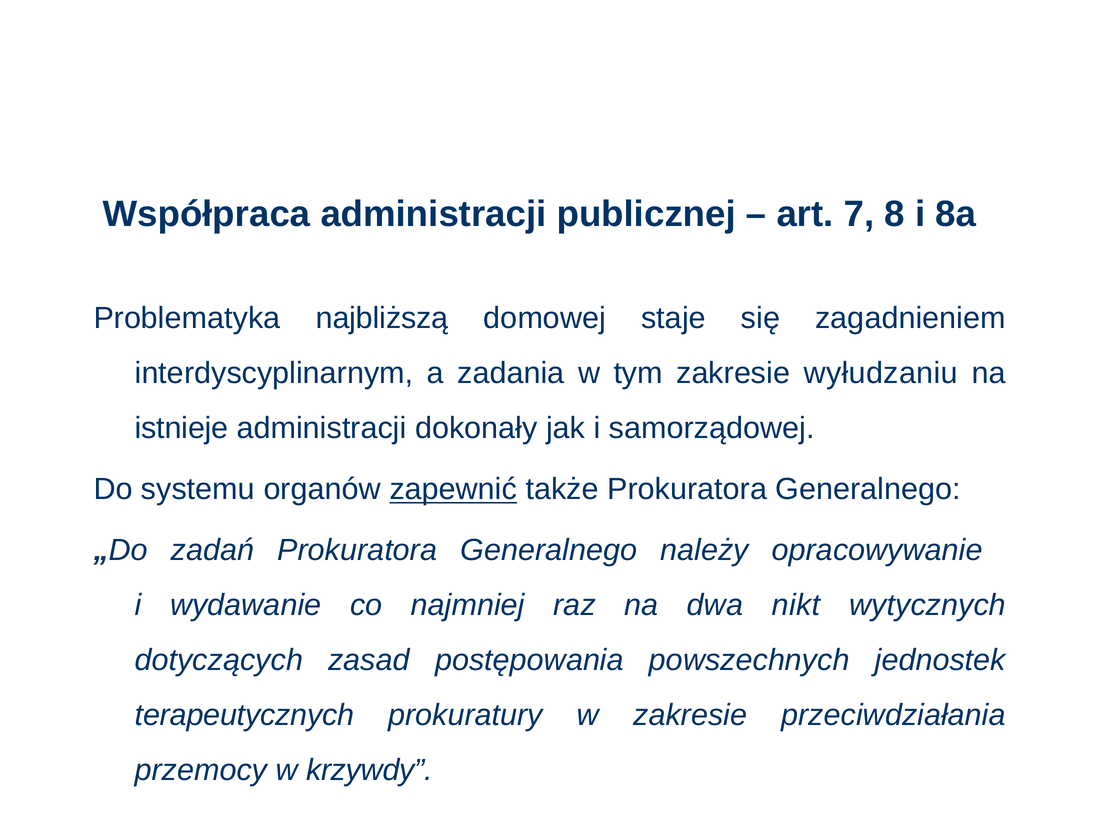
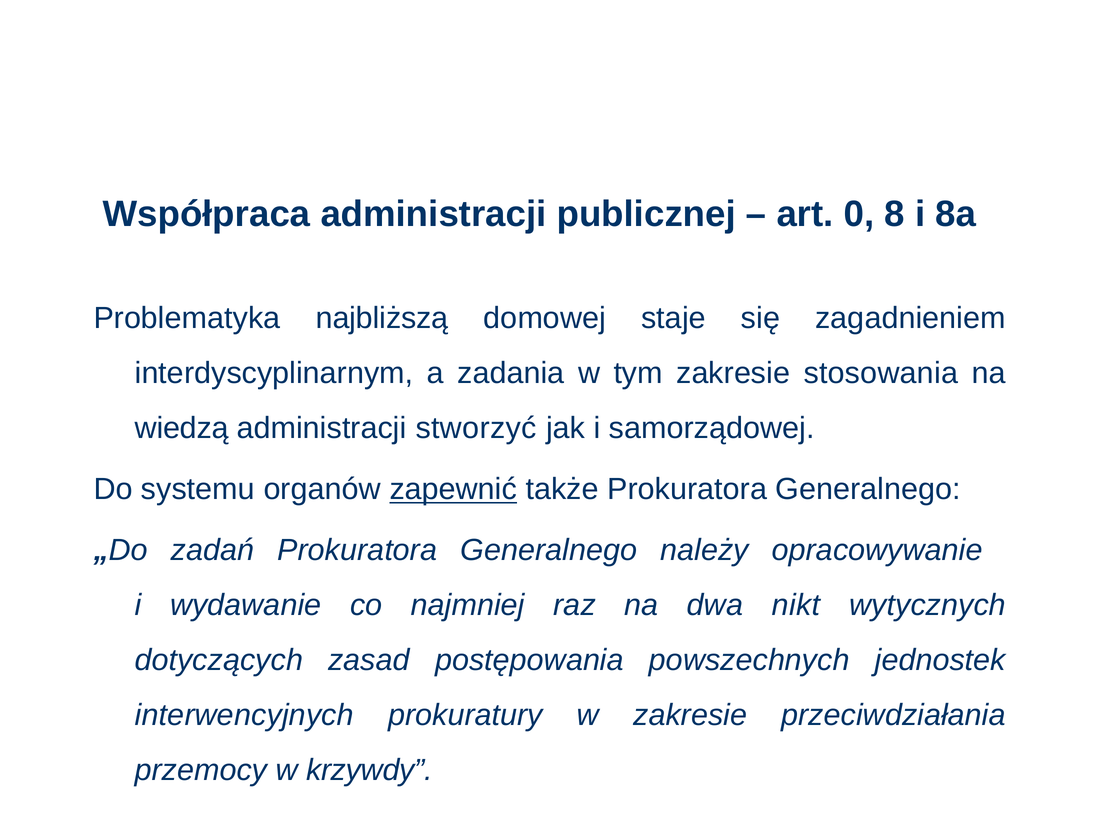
7: 7 -> 0
wyłudzaniu: wyłudzaniu -> stosowania
istnieje: istnieje -> wiedzą
dokonały: dokonały -> stworzyć
terapeutycznych: terapeutycznych -> interwencyjnych
